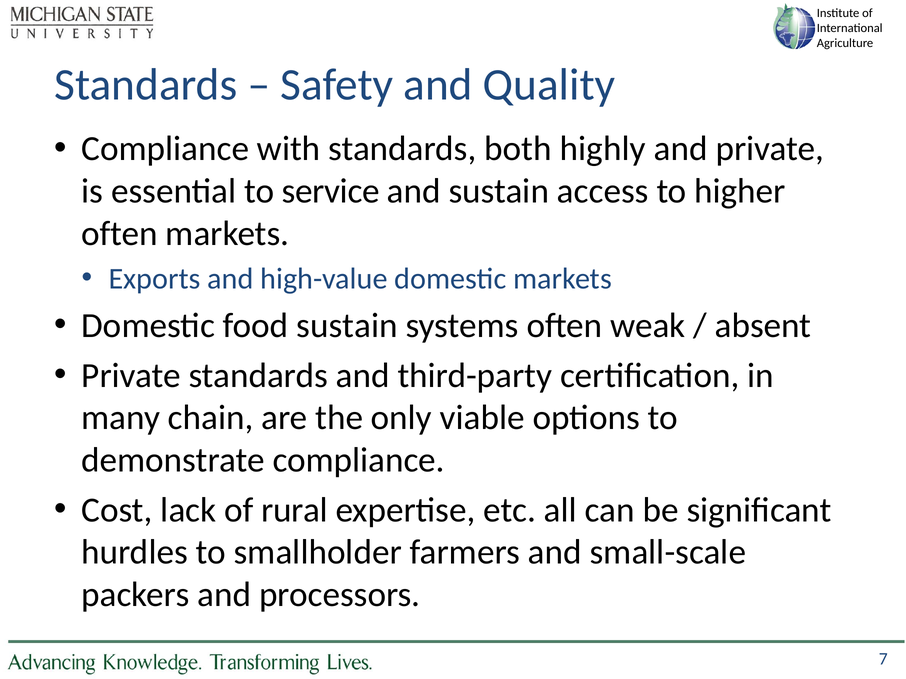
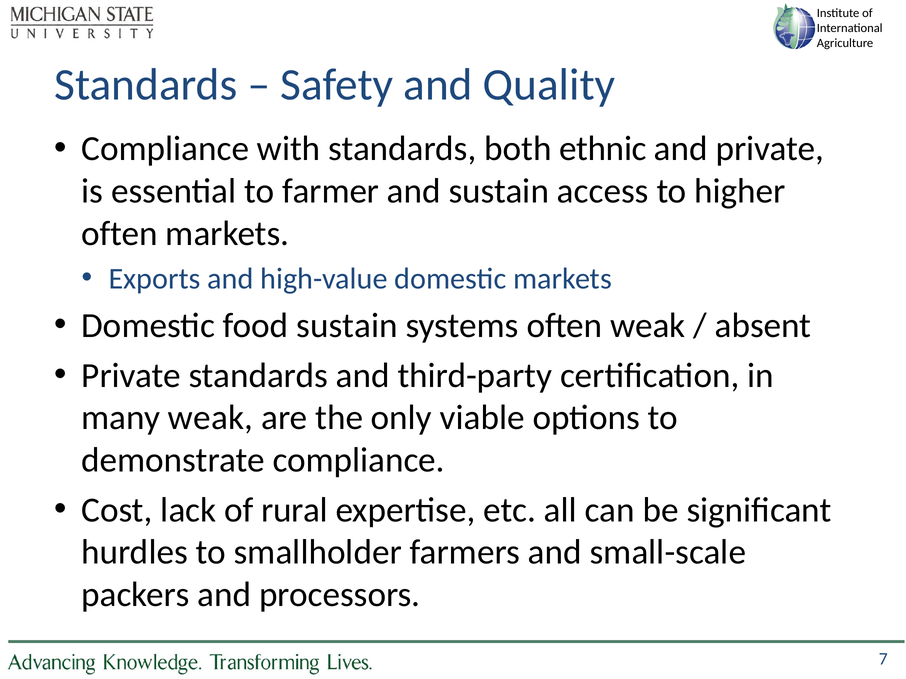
highly: highly -> ethnic
service: service -> farmer
many chain: chain -> weak
